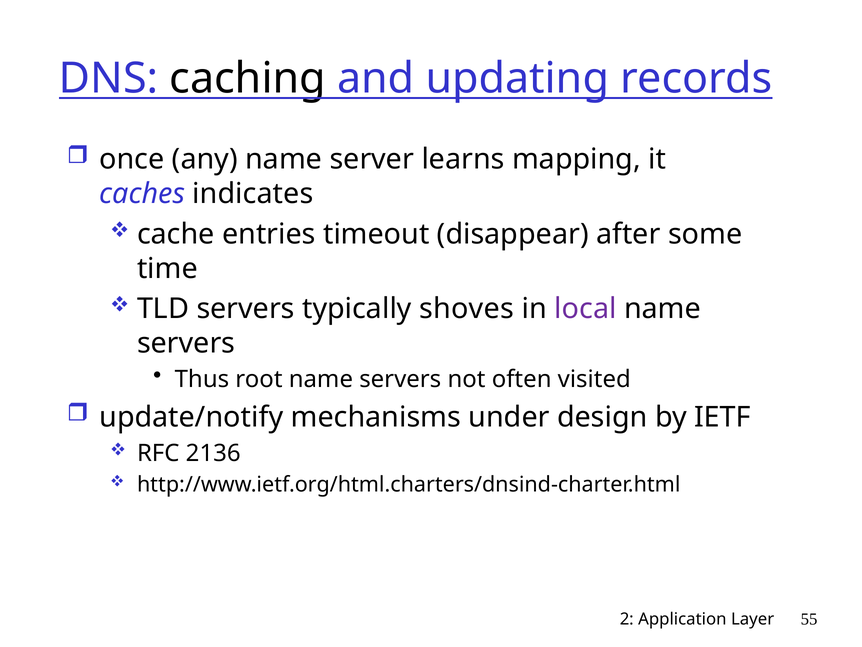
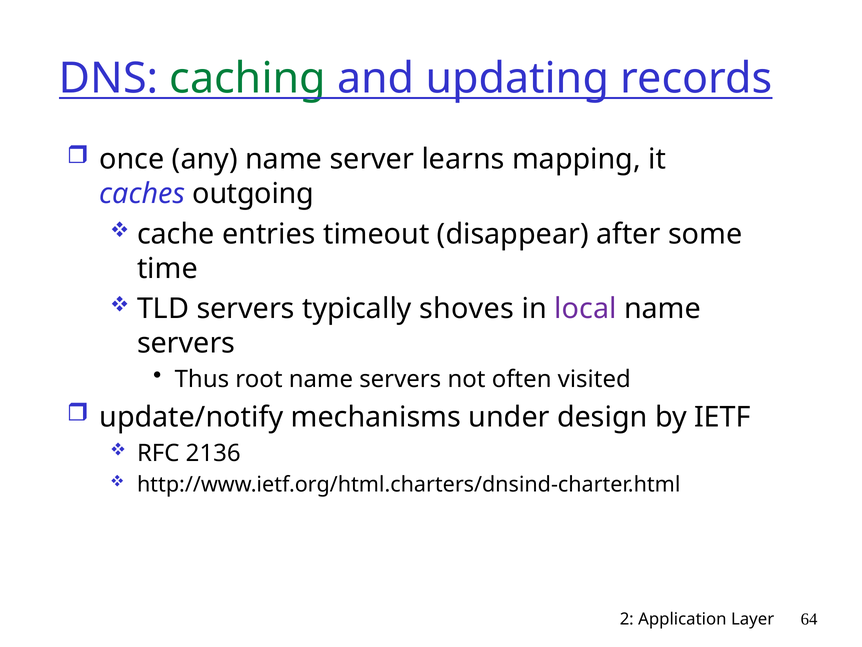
caching colour: black -> green
indicates: indicates -> outgoing
55: 55 -> 64
